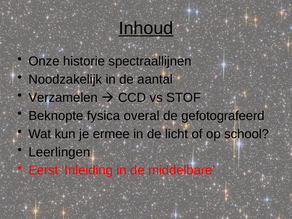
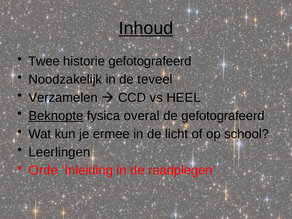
Onze: Onze -> Twee
historie spectraallijnen: spectraallijnen -> gefotografeerd
aantal: aantal -> teveel
STOF: STOF -> HEEL
Beknopte underline: none -> present
Eerst: Eerst -> Orde
middelbare: middelbare -> raadplegen
